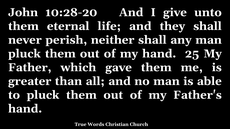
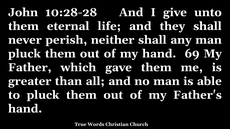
10:28-20: 10:28-20 -> 10:28-28
25: 25 -> 69
